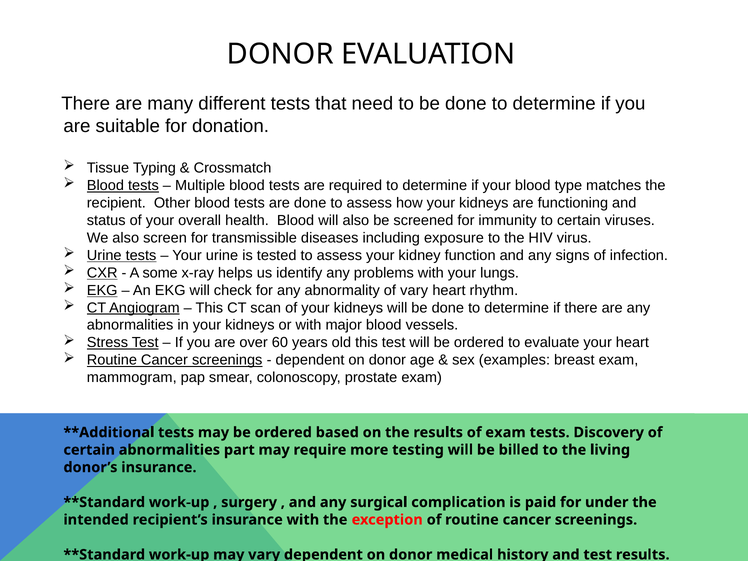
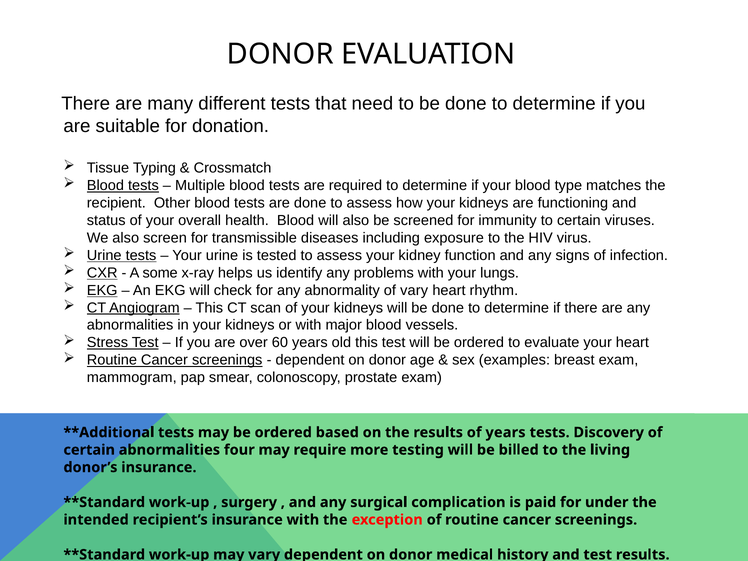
of exam: exam -> years
part: part -> four
